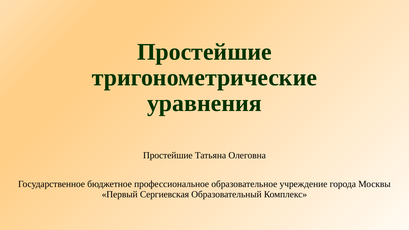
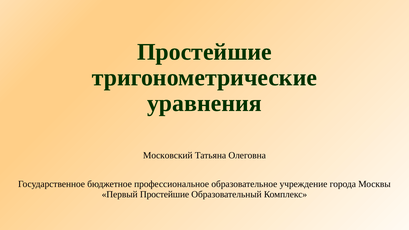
Простейшие at (168, 155): Простейшие -> Московский
Первый Сергиевская: Сергиевская -> Простейшие
